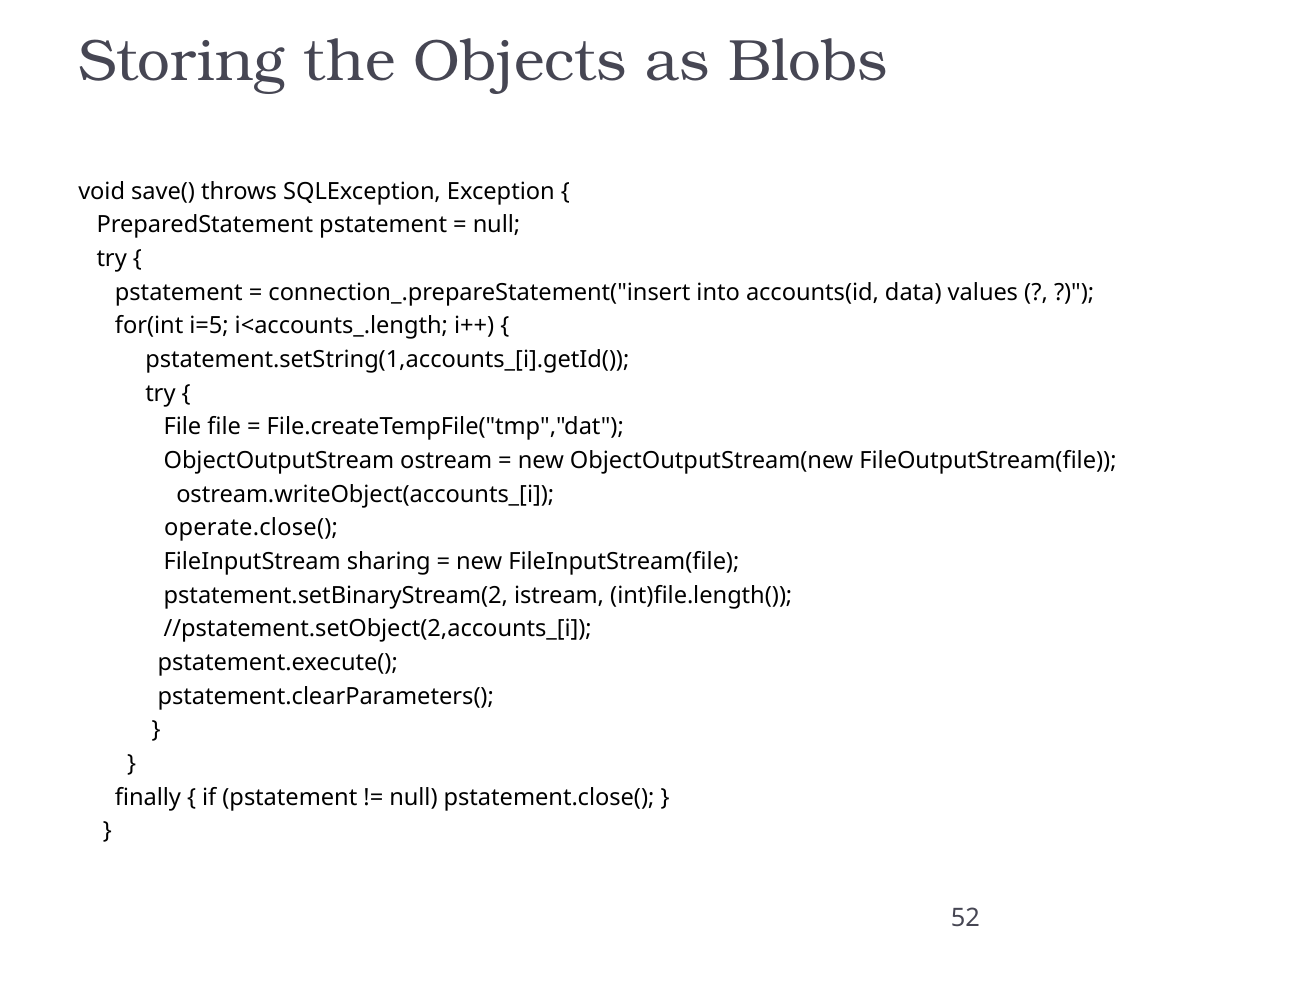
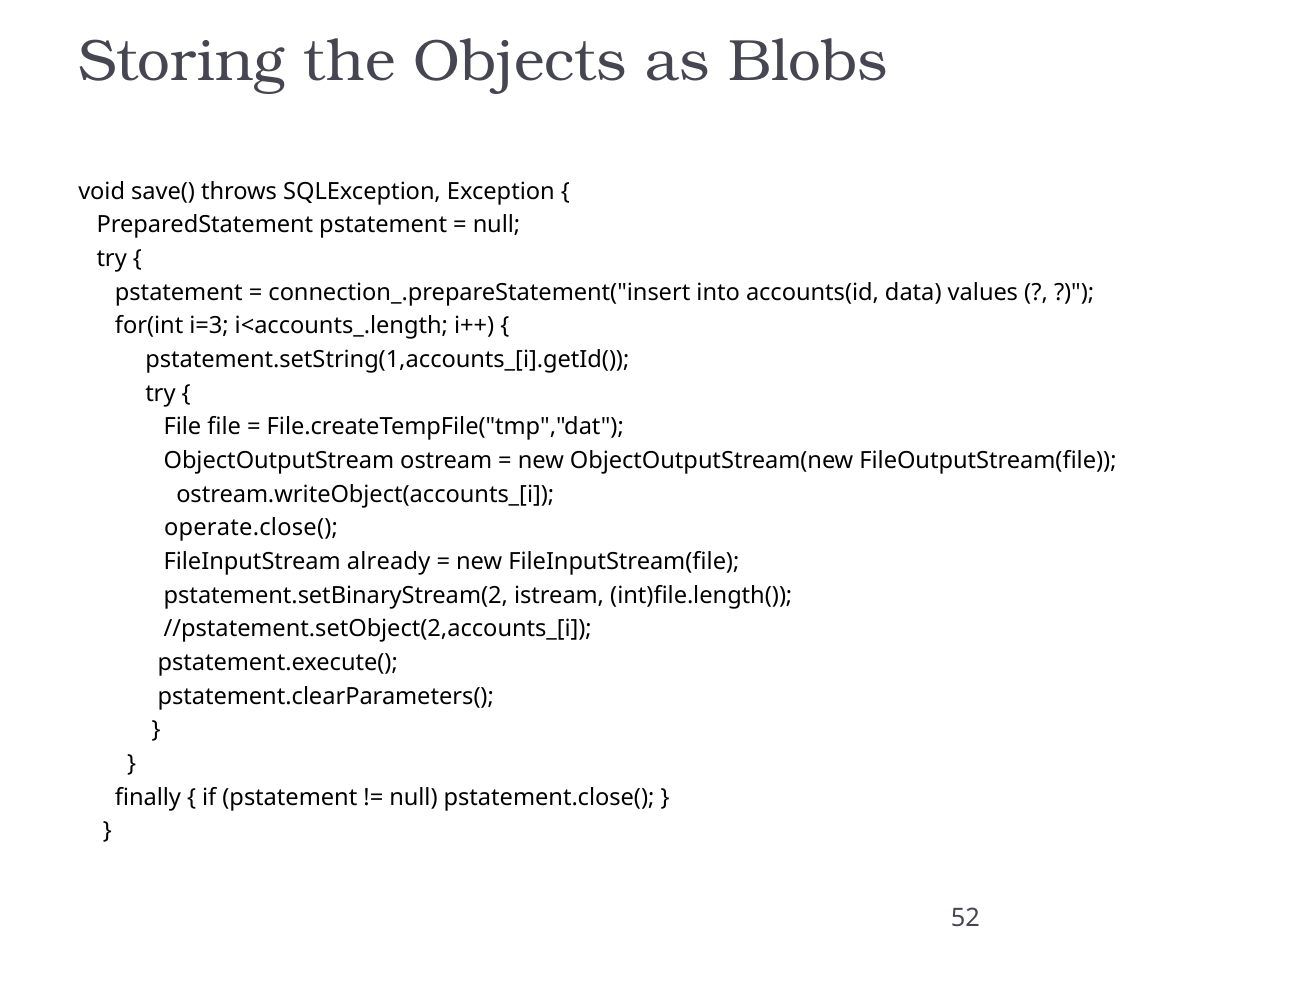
i=5: i=5 -> i=3
sharing: sharing -> already
